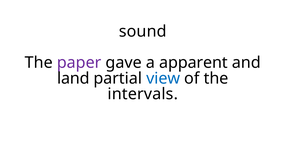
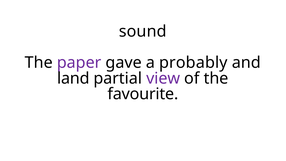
apparent: apparent -> probably
view colour: blue -> purple
intervals: intervals -> favourite
